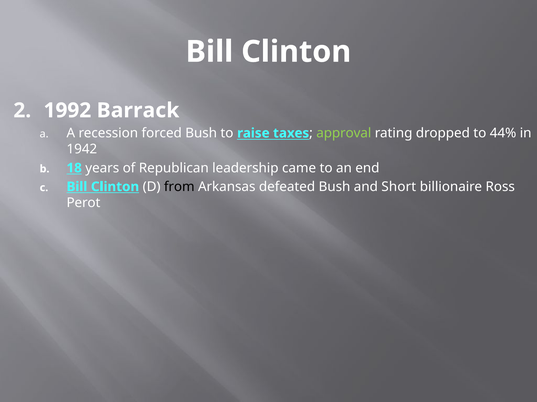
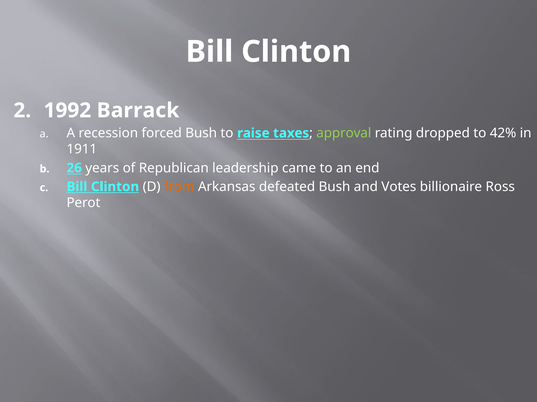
44%: 44% -> 42%
1942: 1942 -> 1911
18: 18 -> 26
from colour: black -> orange
Short: Short -> Votes
